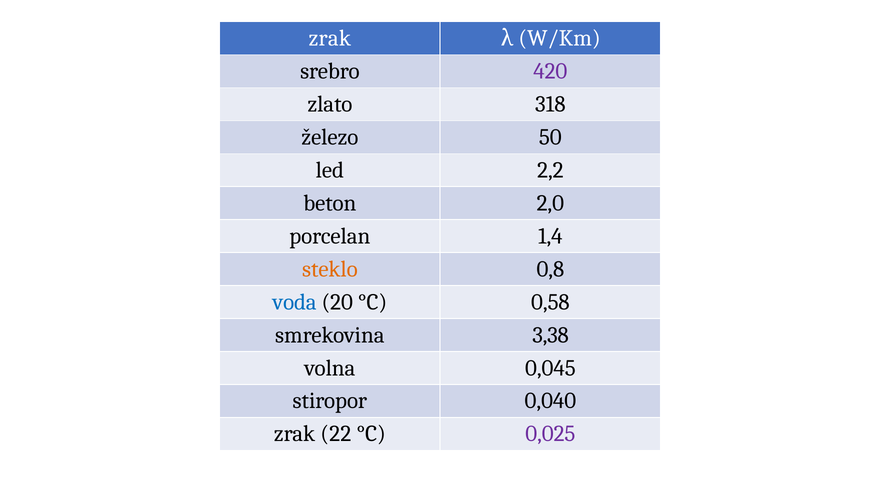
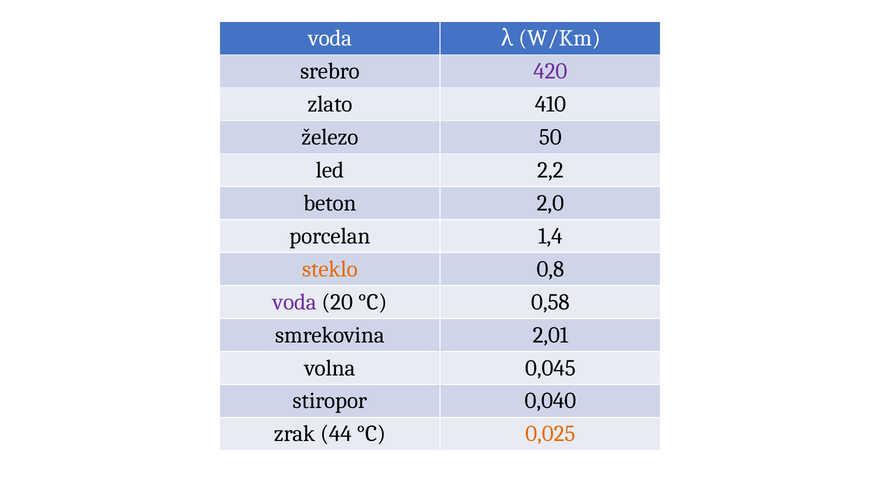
zrak at (330, 38): zrak -> voda
318: 318 -> 410
voda at (295, 302) colour: blue -> purple
3,38: 3,38 -> 2,01
22: 22 -> 44
0,025 colour: purple -> orange
